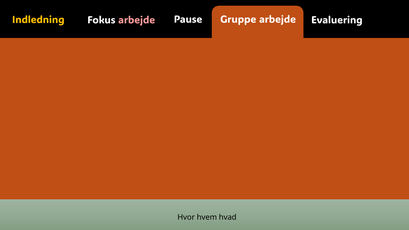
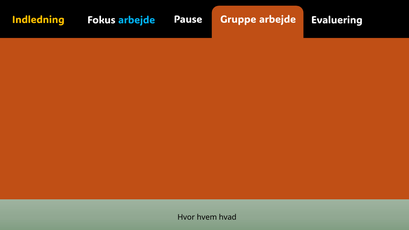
arbejde at (137, 20) colour: pink -> light blue
